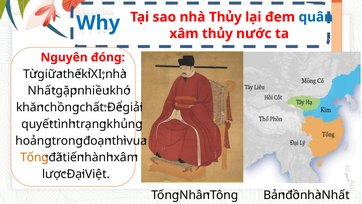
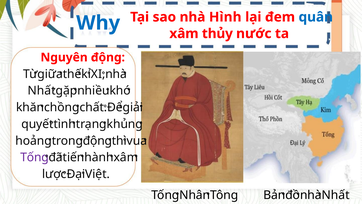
nhà Thủy: Thủy -> Hình
Nguyên đóng: đóng -> động
đoạn at (97, 141): đoạn -> động
Tống at (35, 157) colour: orange -> purple
